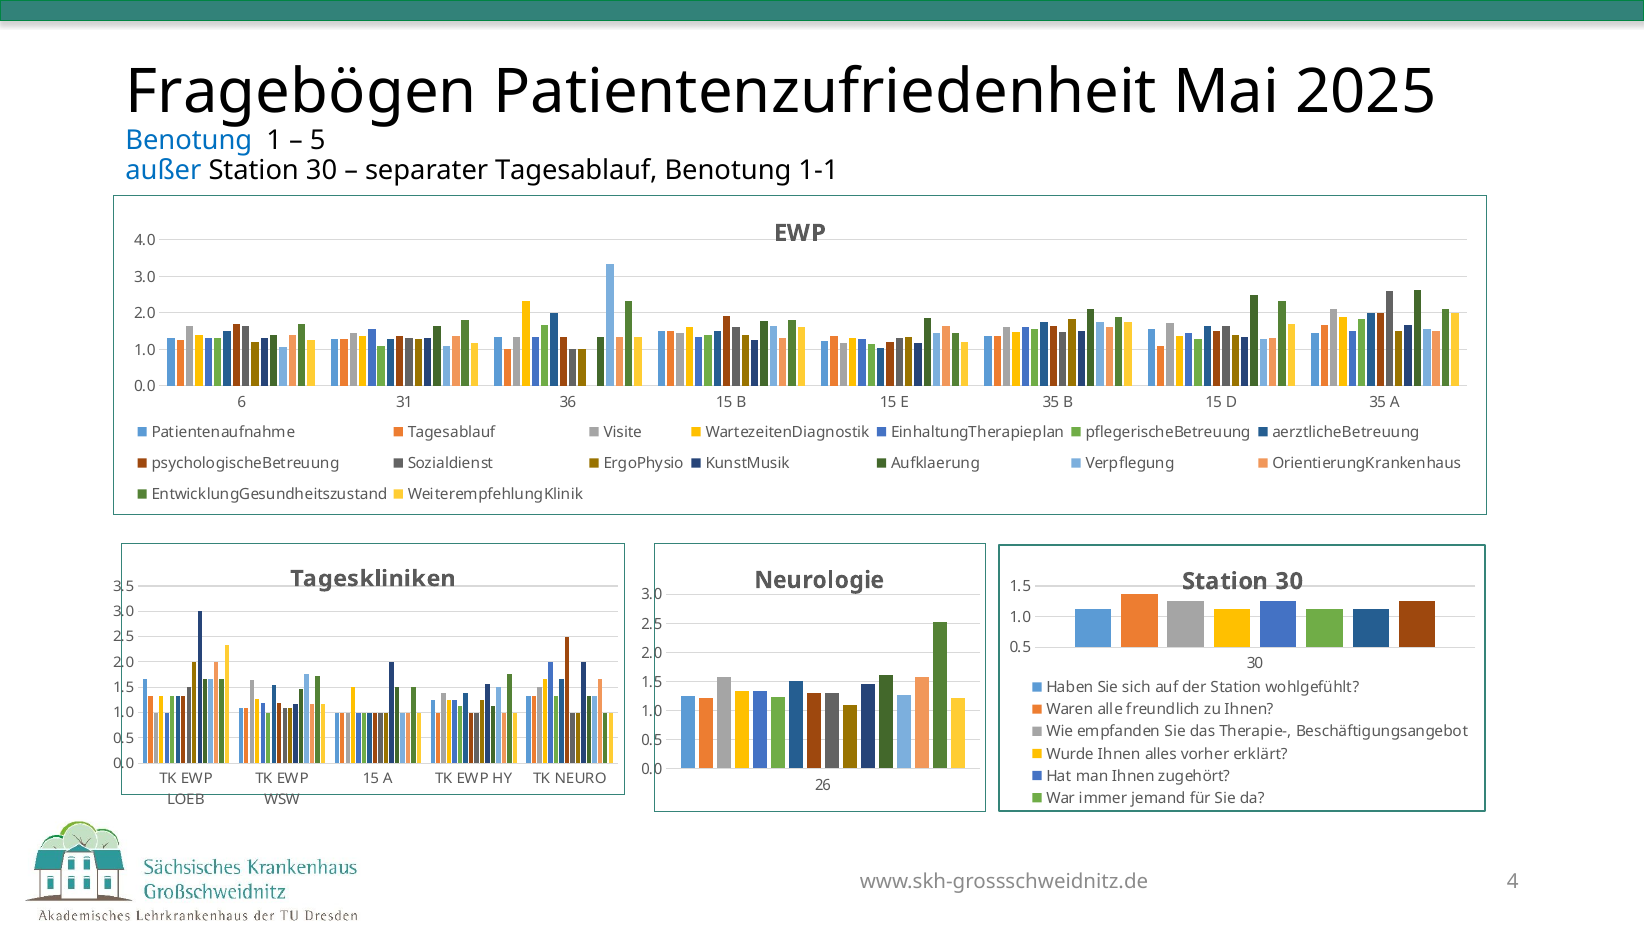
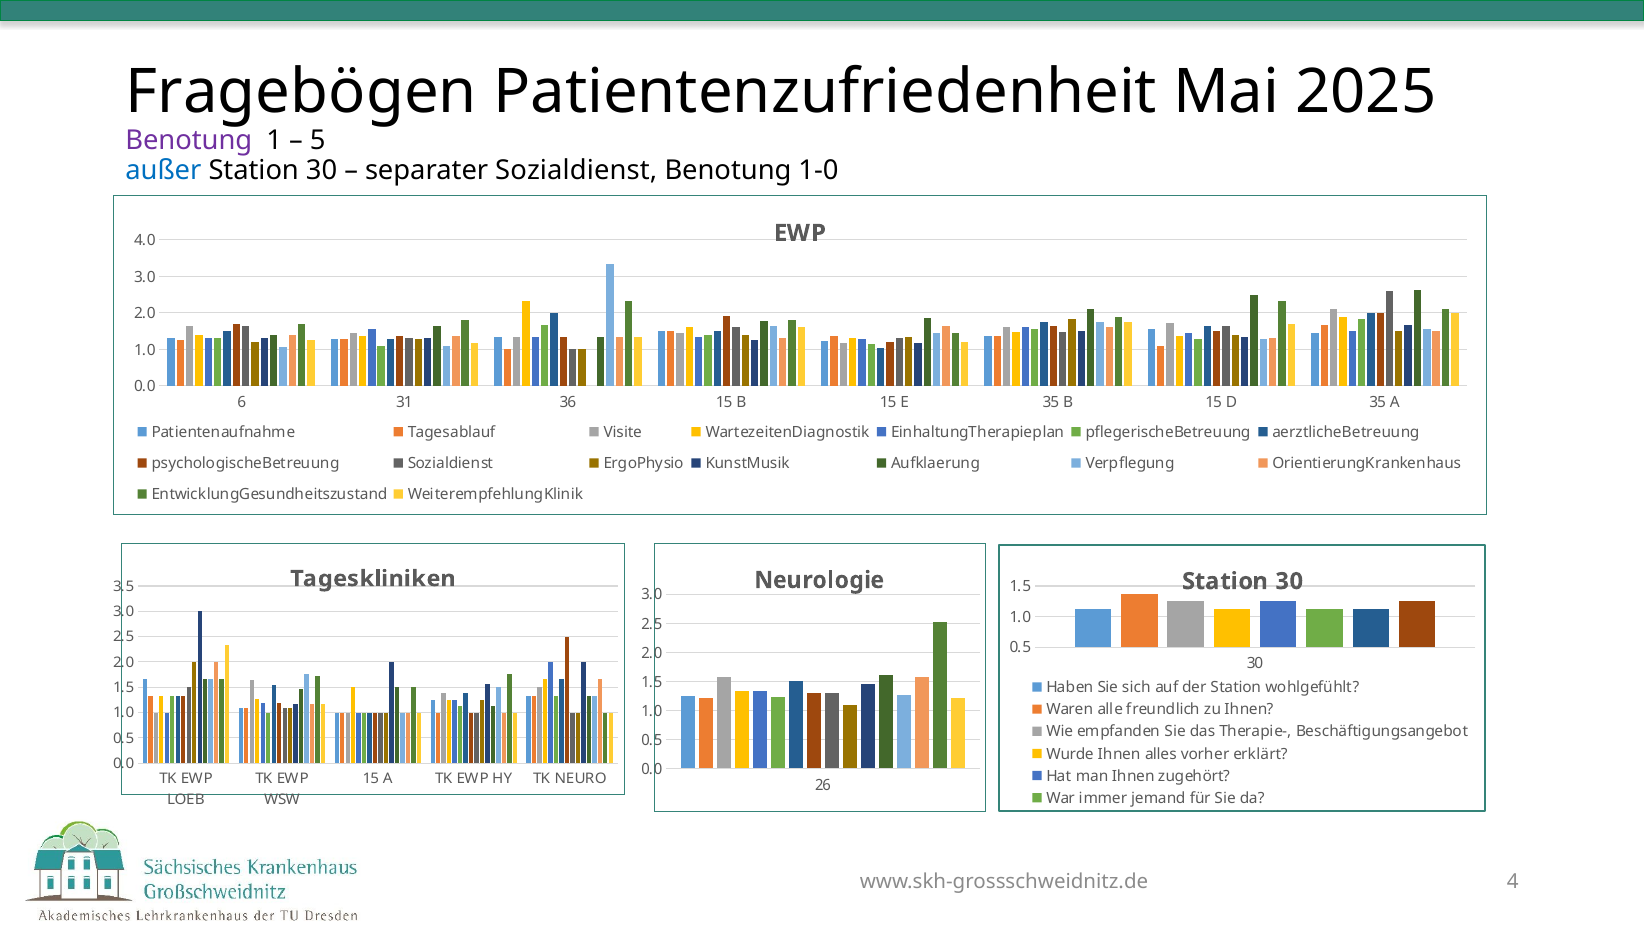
Benotung at (189, 141) colour: blue -> purple
separater Tagesablauf: Tagesablauf -> Sozialdienst
1-1: 1-1 -> 1-0
